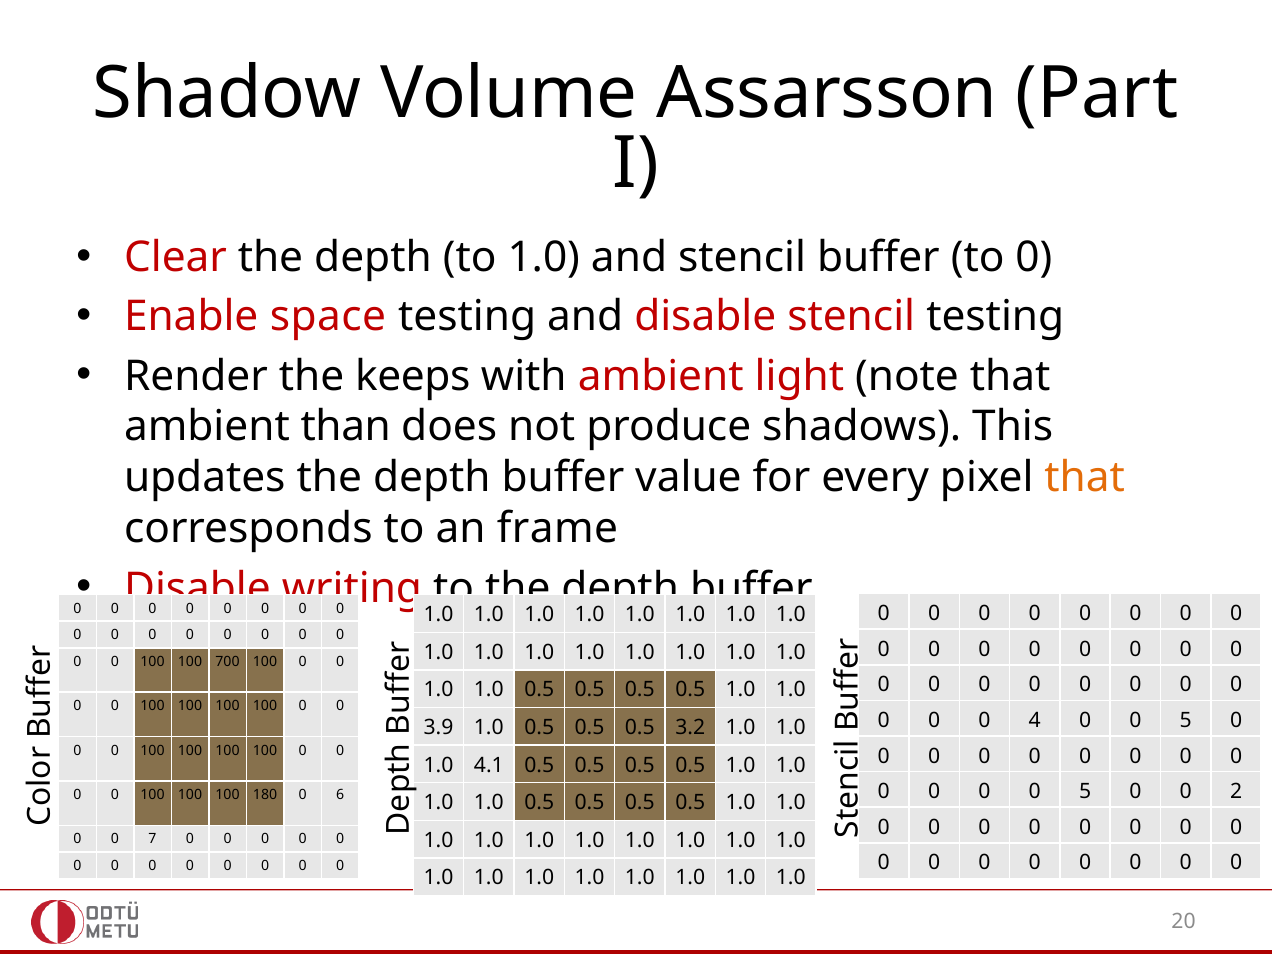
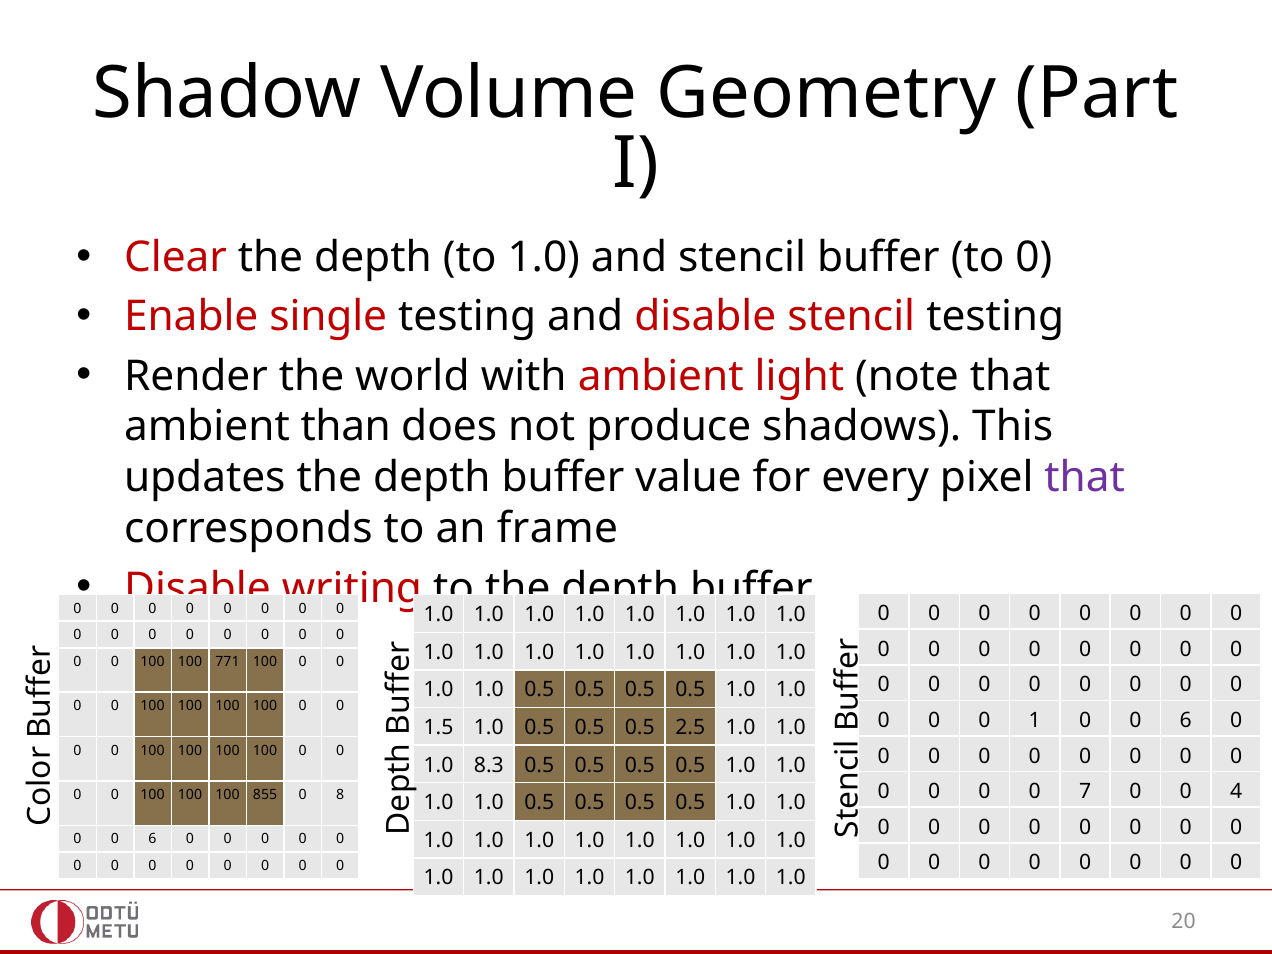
Assarsson: Assarsson -> Geometry
space: space -> single
keeps: keeps -> world
that at (1085, 478) colour: orange -> purple
700: 700 -> 771
4: 4 -> 1
5 at (1186, 720): 5 -> 6
3.9: 3.9 -> 1.5
3.2: 3.2 -> 2.5
4.1: 4.1 -> 8.3
0 0 0 5: 5 -> 7
2: 2 -> 4
180: 180 -> 855
6: 6 -> 8
7 at (153, 839): 7 -> 6
